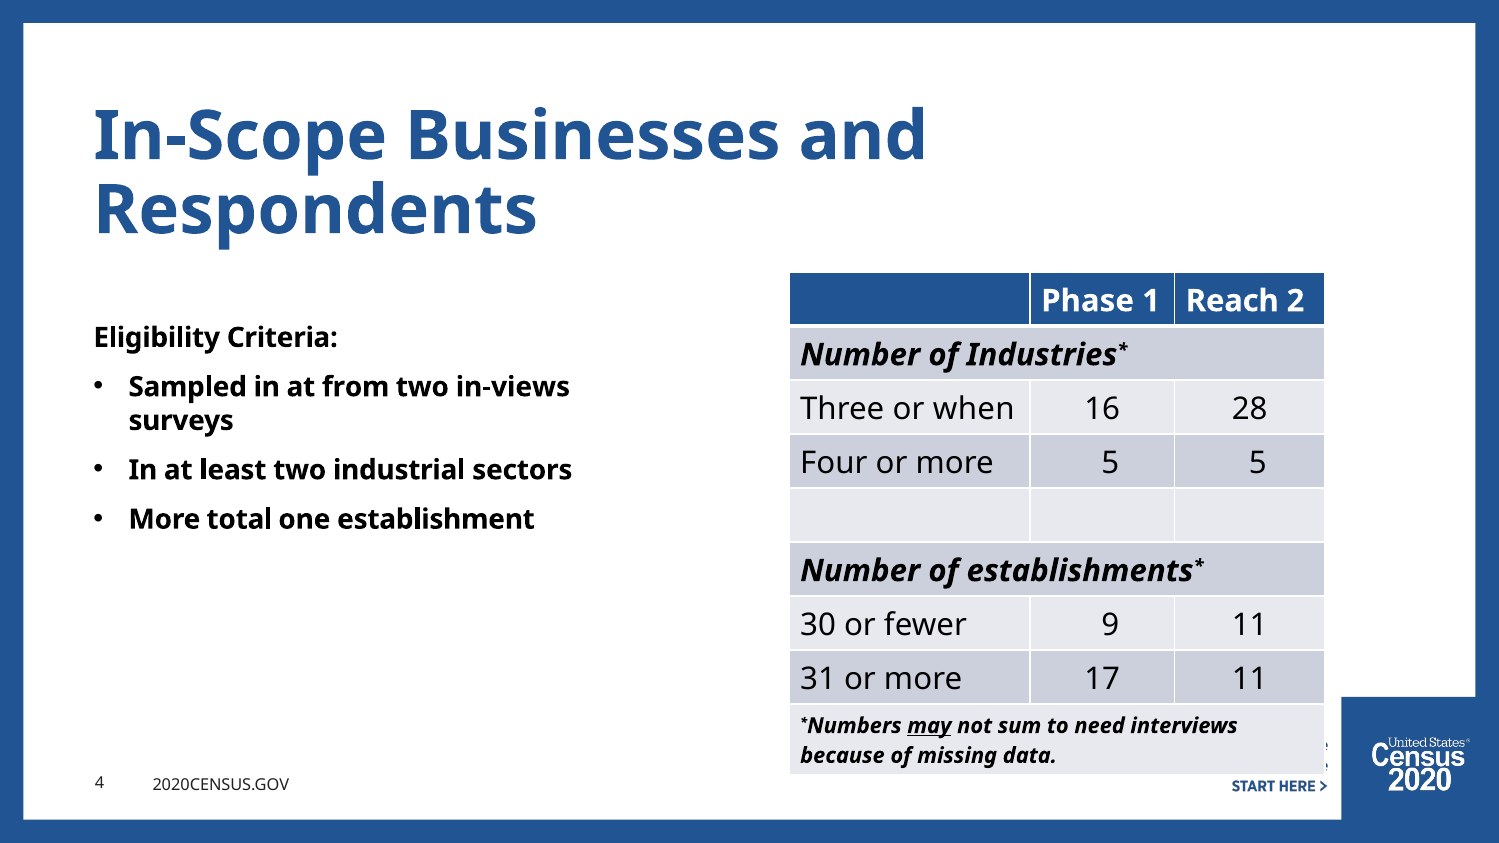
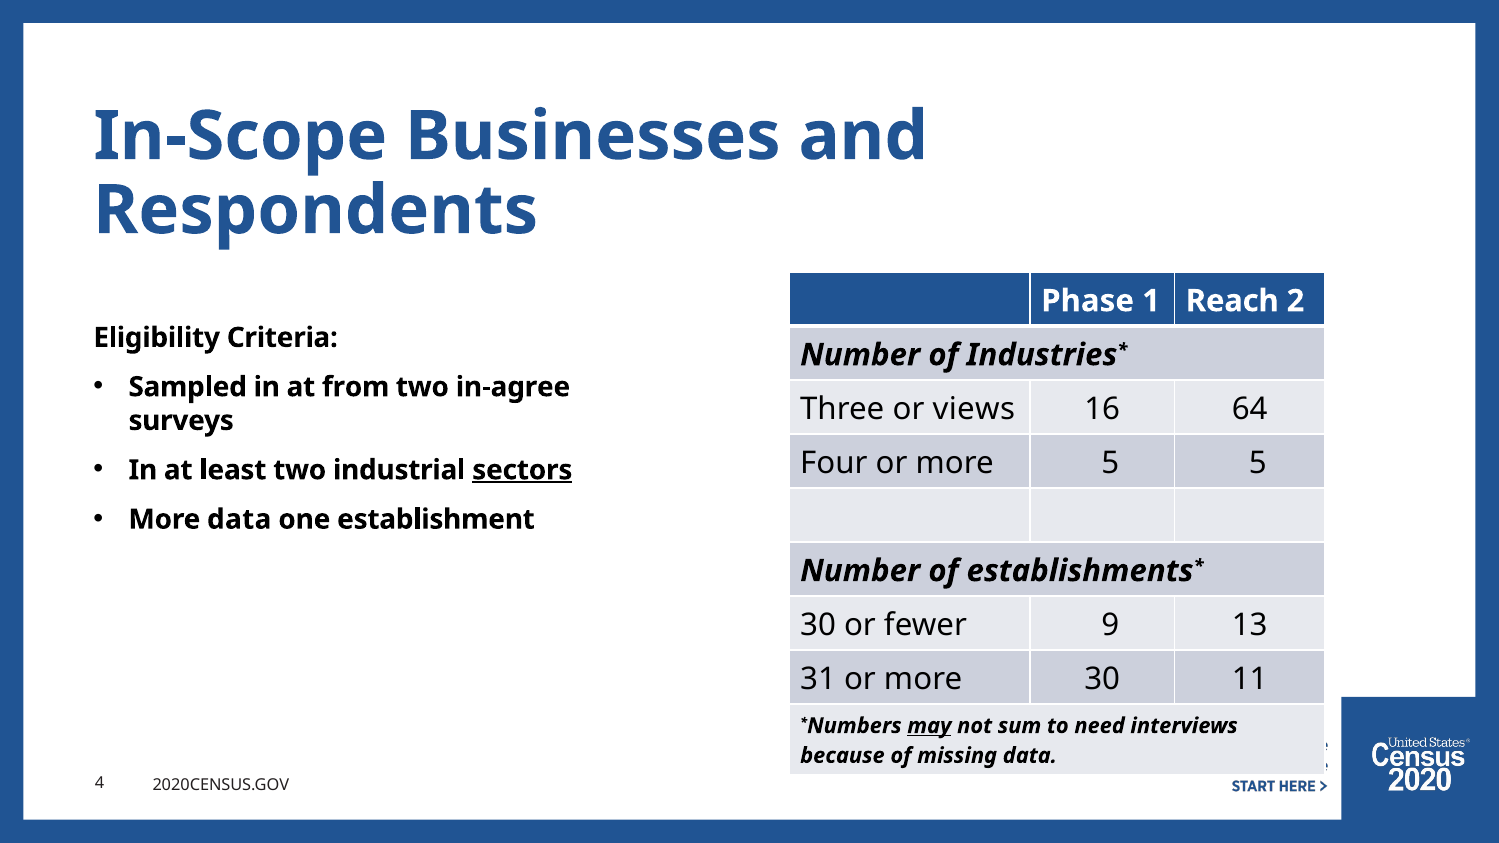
in-views: in-views -> in-agree
when: when -> views
28: 28 -> 64
sectors underline: none -> present
More total: total -> data
9 11: 11 -> 13
more 17: 17 -> 30
